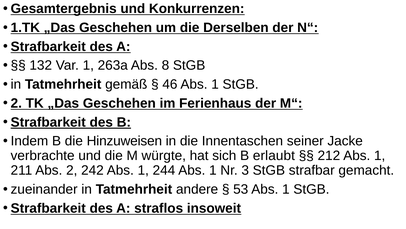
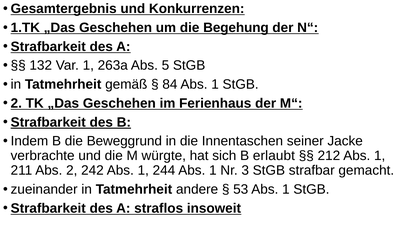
Derselben: Derselben -> Begehung
8: 8 -> 5
46: 46 -> 84
Hinzuweisen: Hinzuweisen -> Beweggrund
